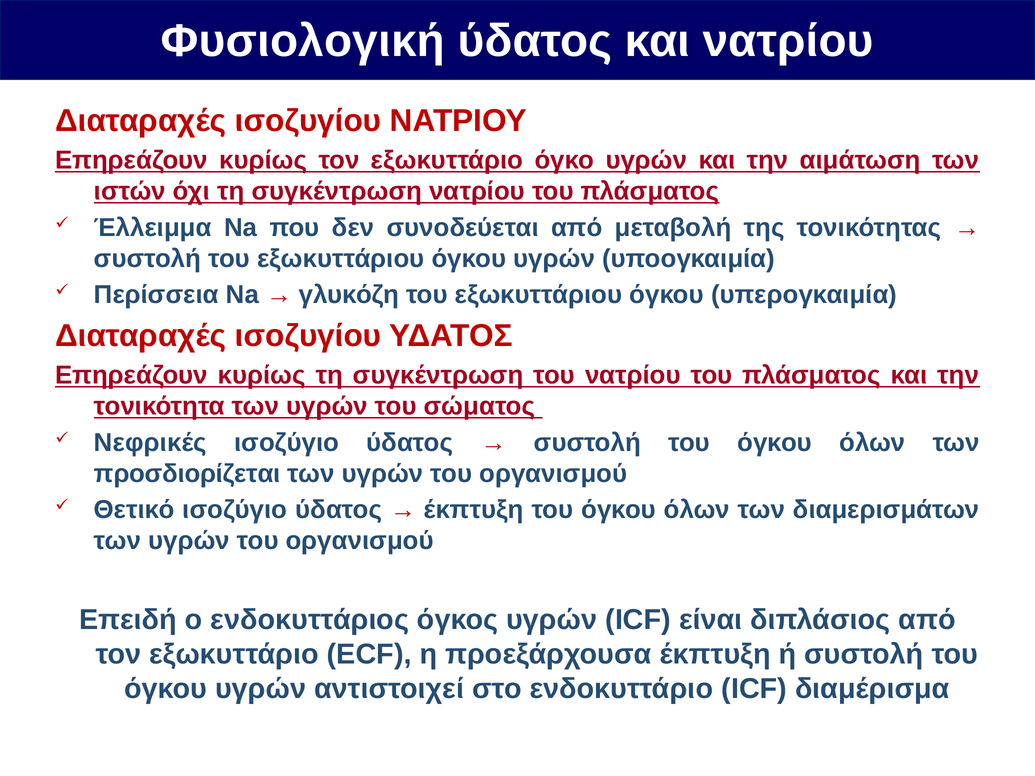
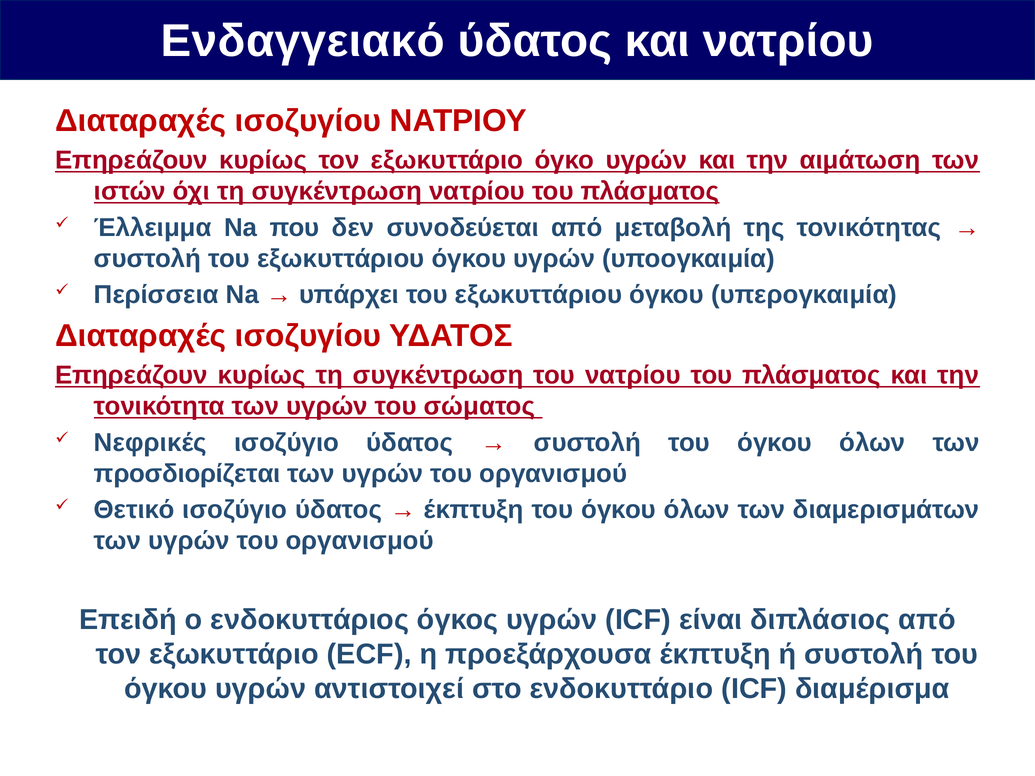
Φυσιολογική: Φυσιολογική -> Ενδαγγειακό
γλυκόζη: γλυκόζη -> υπάρχει
